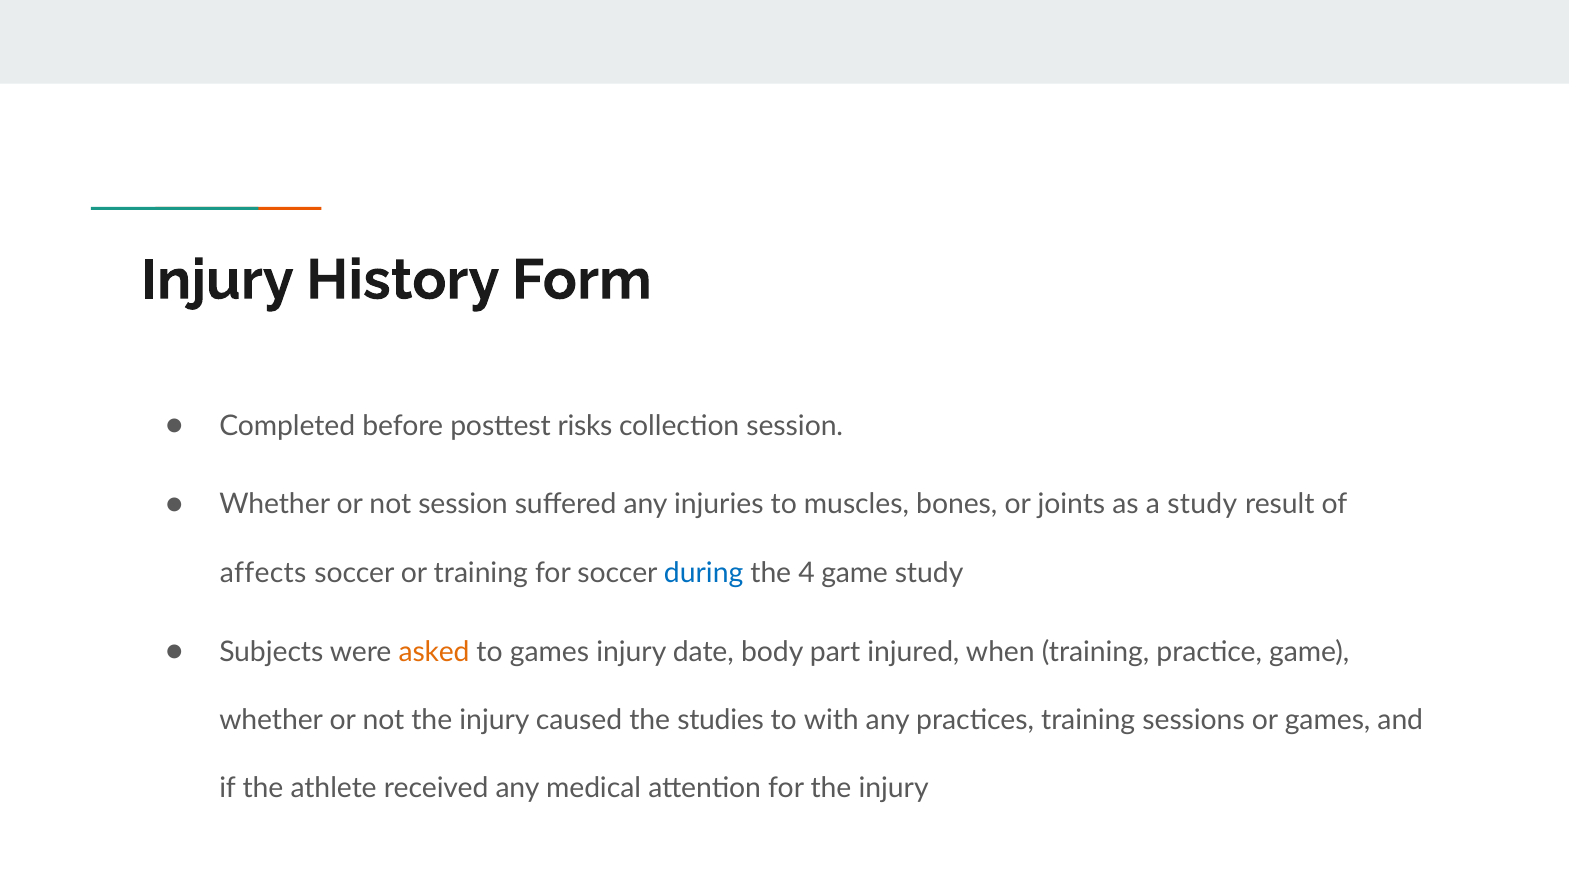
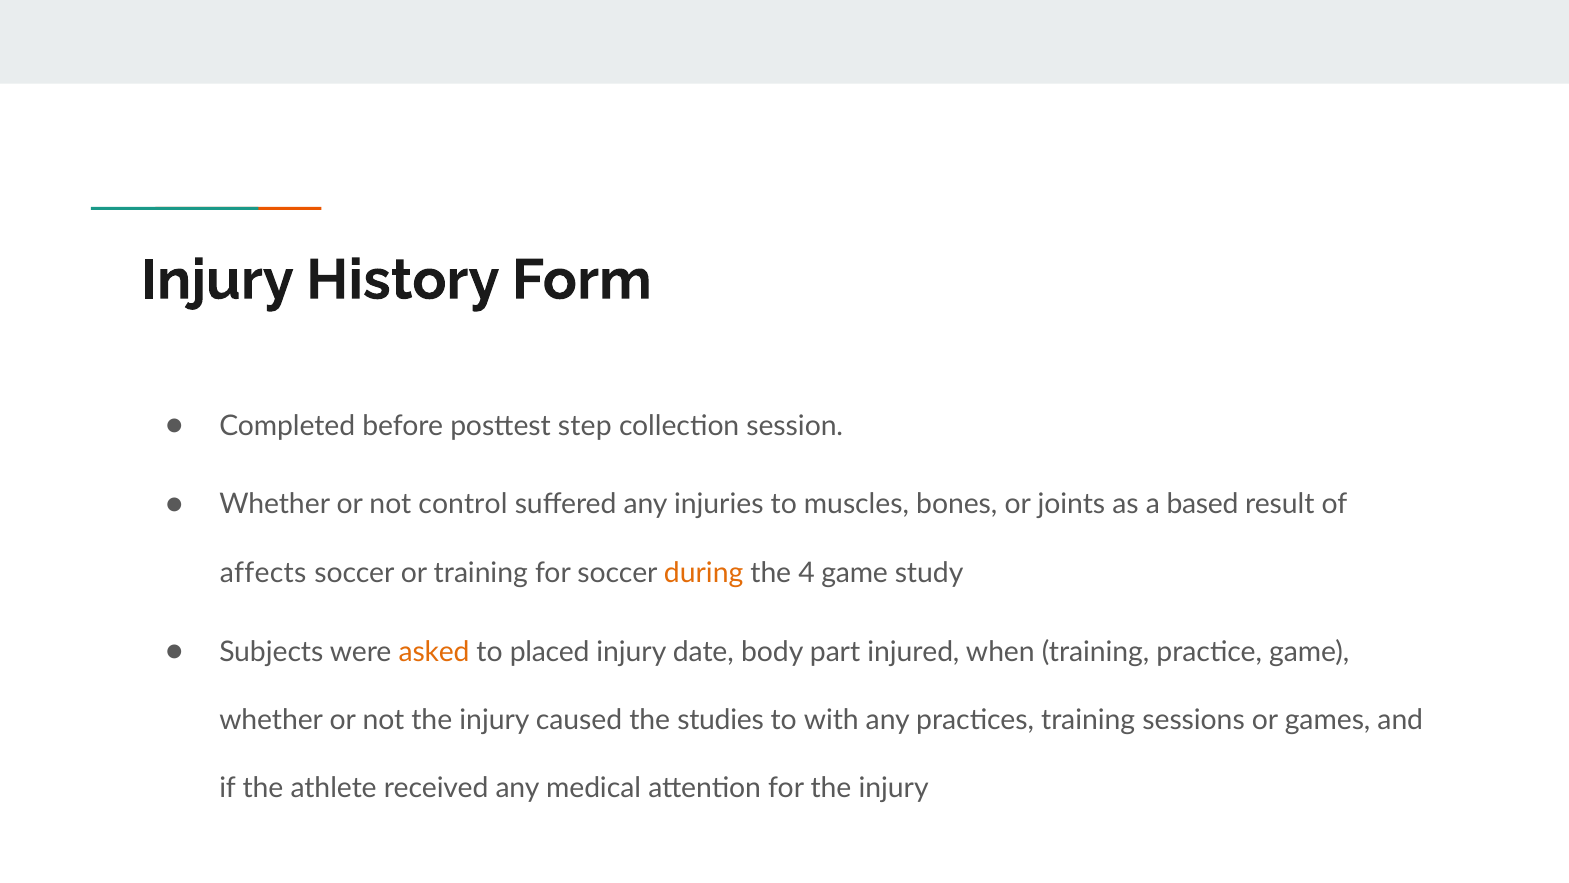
risks: risks -> step
not session: session -> control
a study: study -> based
during colour: blue -> orange
to games: games -> placed
